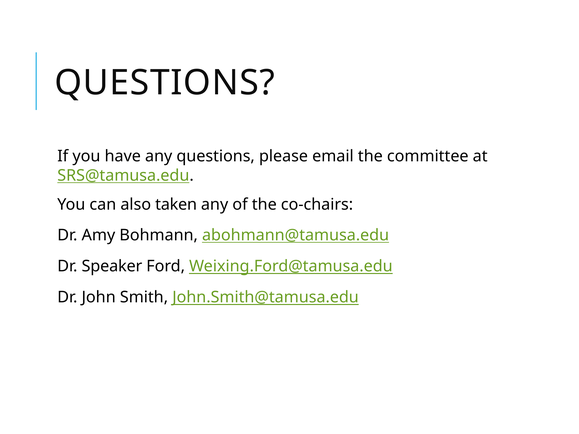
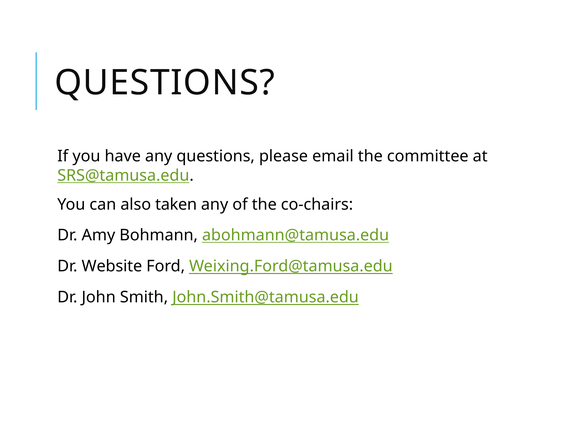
Speaker: Speaker -> Website
